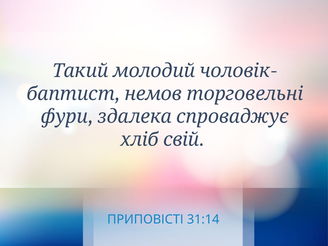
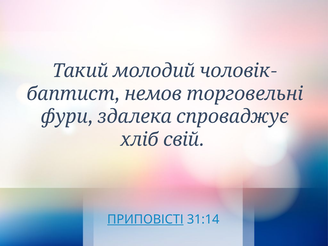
ПРИПОВІСТІ underline: none -> present
